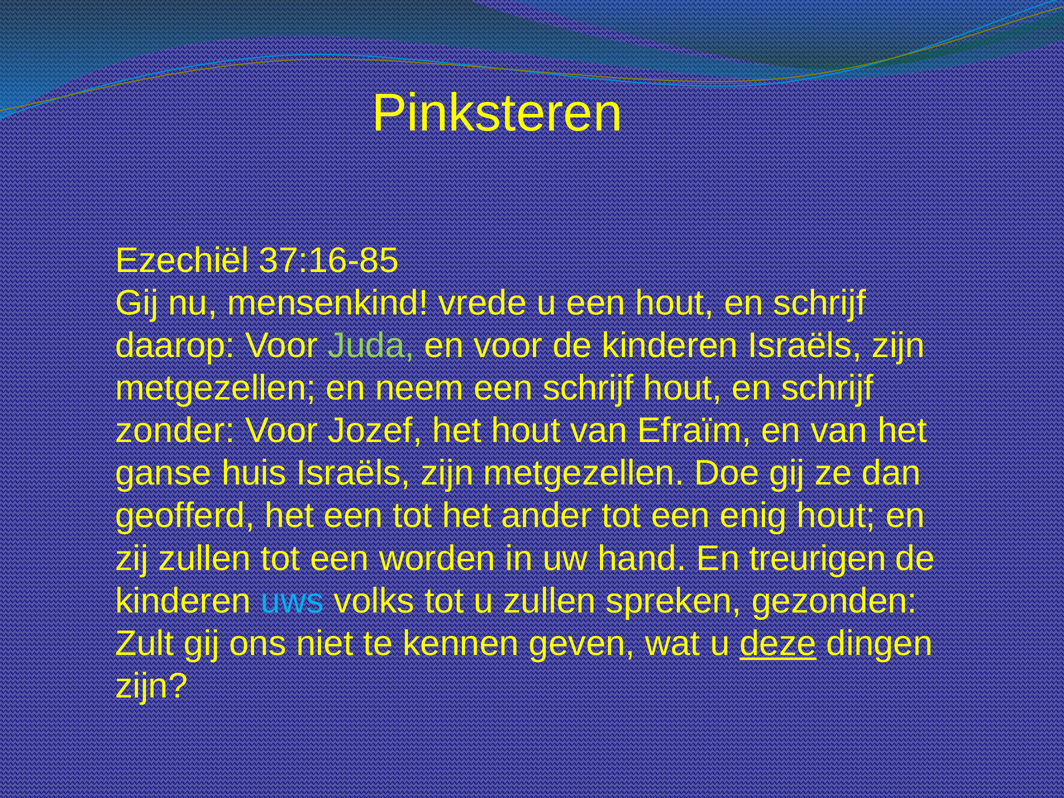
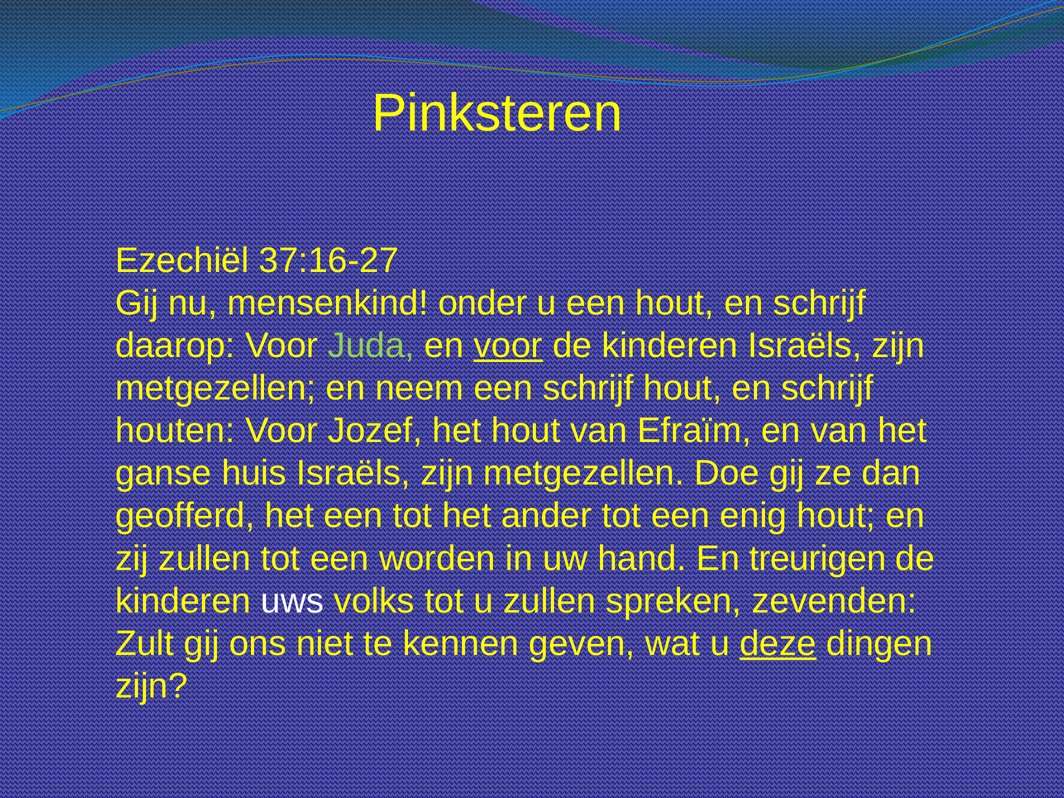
37:16-85: 37:16-85 -> 37:16-27
vrede: vrede -> onder
voor at (508, 346) underline: none -> present
zonder: zonder -> houten
uws colour: light blue -> white
gezonden: gezonden -> zevenden
